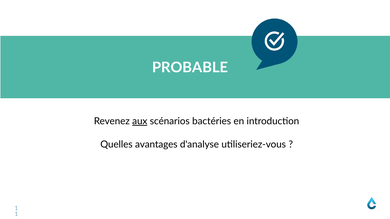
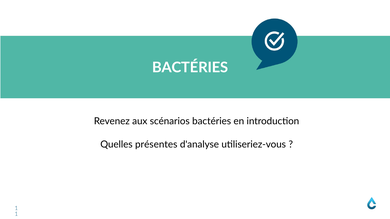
PROBABLE at (190, 68): PROBABLE -> BACTÉRIES
aux underline: present -> none
avantages: avantages -> présentes
